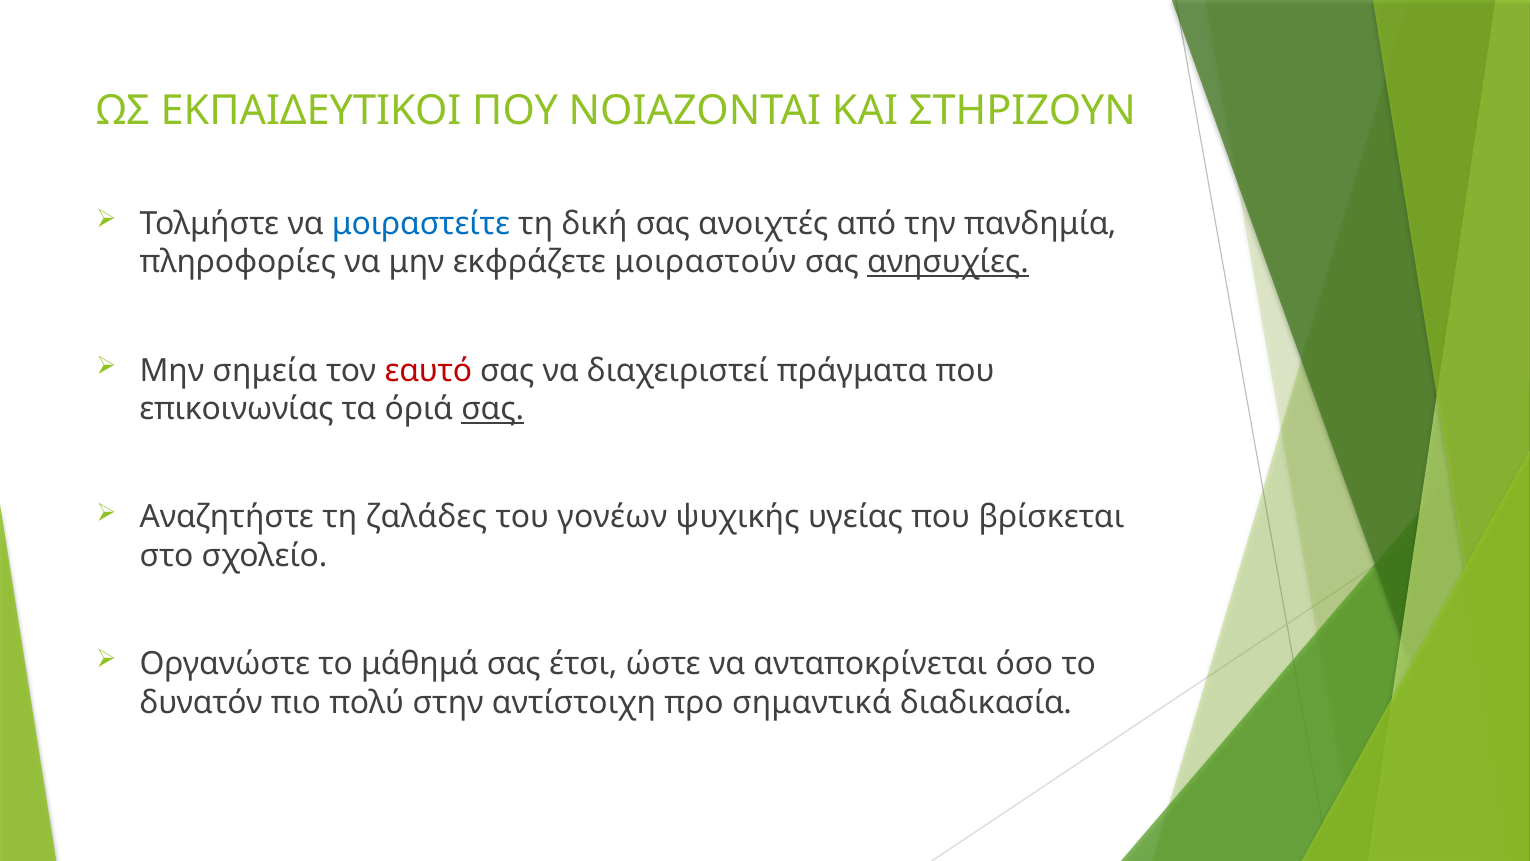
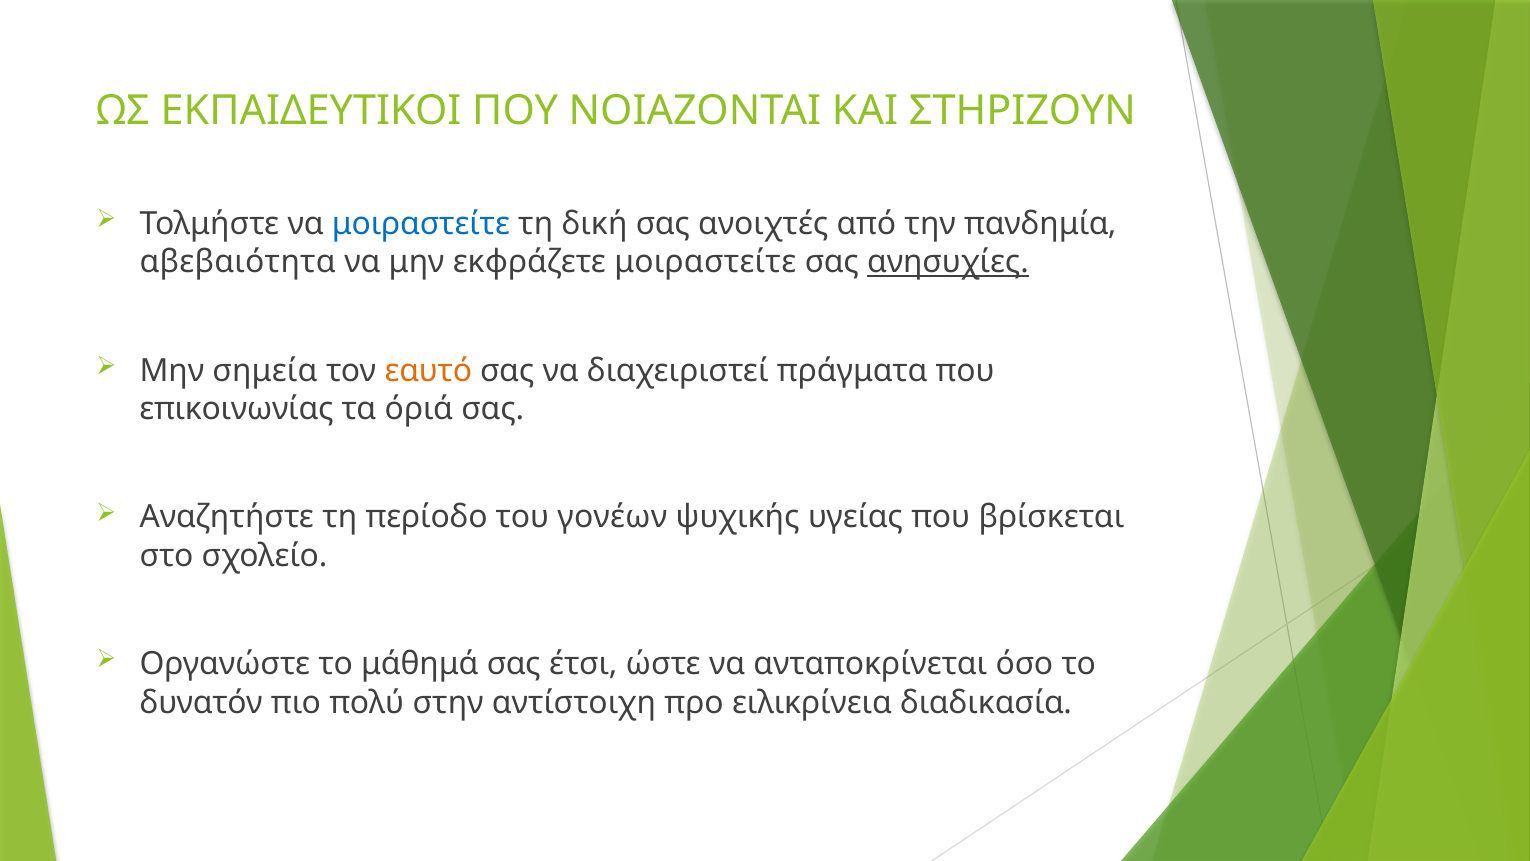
πληροφορίες: πληροφορίες -> αβεβαιότητα
εκφράζετε μοιραστούν: μοιραστούν -> μοιραστείτε
εαυτό colour: red -> orange
σας at (493, 409) underline: present -> none
ζαλάδες: ζαλάδες -> περίοδο
σημαντικά: σημαντικά -> ειλικρίνεια
